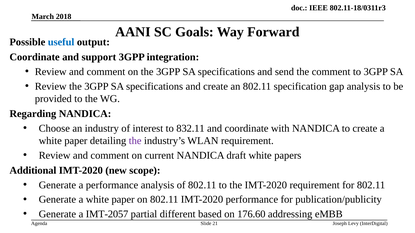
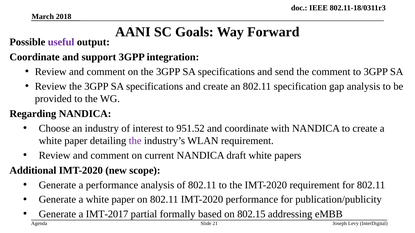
useful colour: blue -> purple
832.11: 832.11 -> 951.52
IMT-2057: IMT-2057 -> IMT-2017
different: different -> formally
176.60: 176.60 -> 802.15
